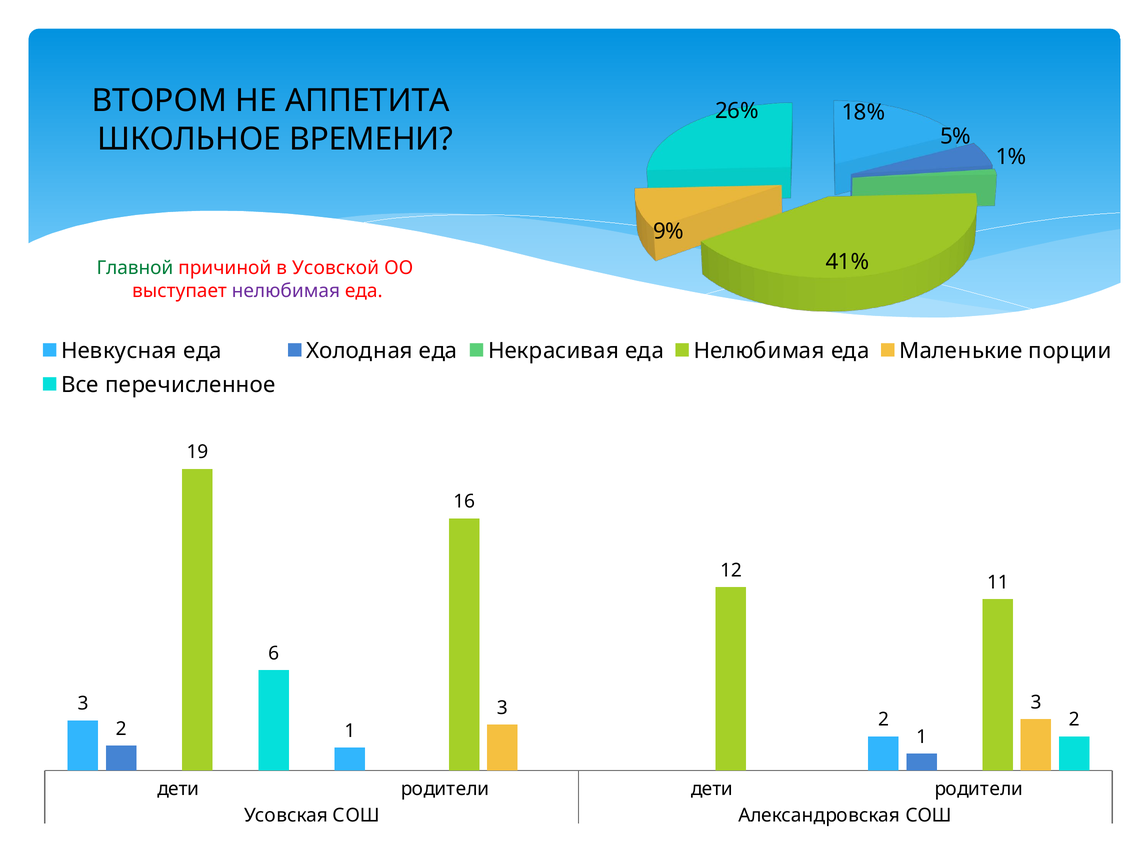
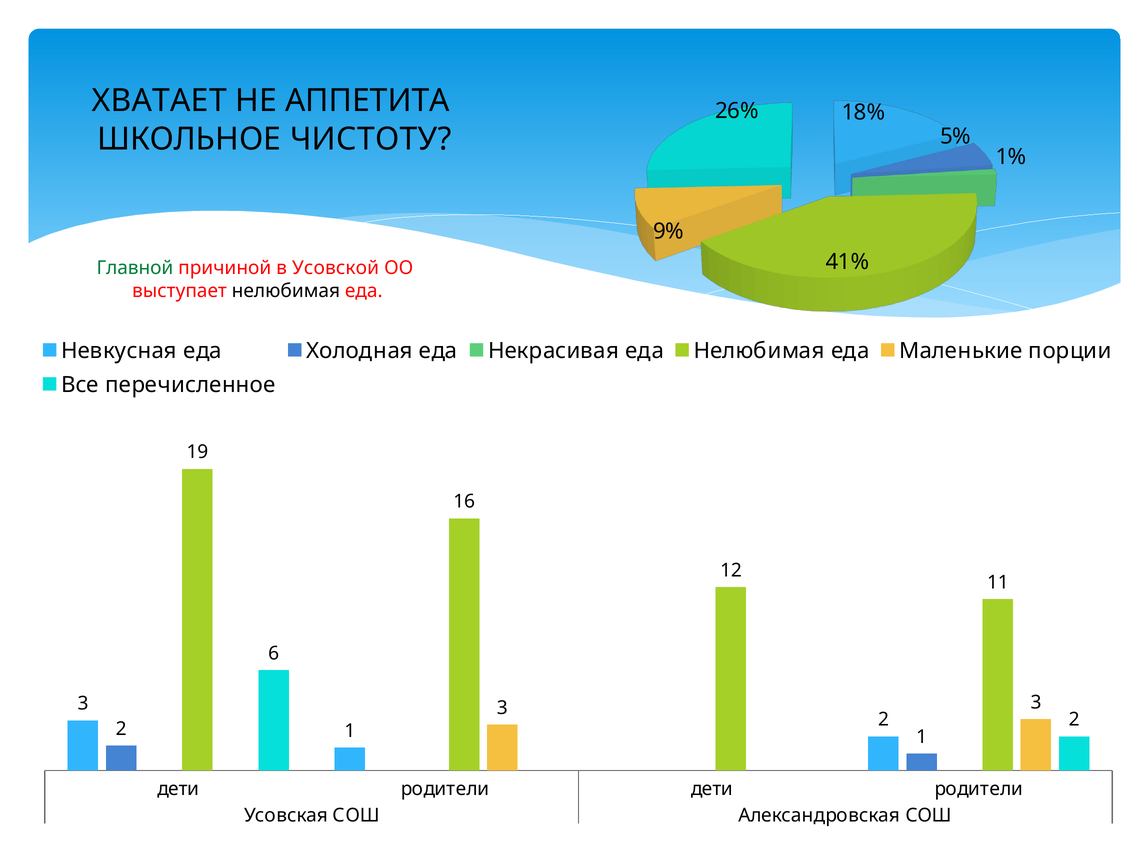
ВТОРОМ: ВТОРОМ -> ХВАТАЕТ
ВРЕМЕНИ: ВРЕМЕНИ -> ЧИСТОТУ
нелюбимая at (286, 291) colour: purple -> black
